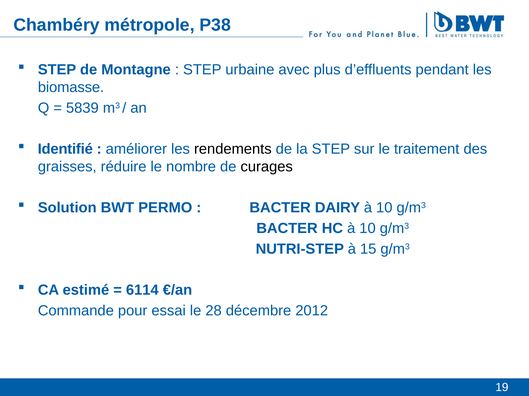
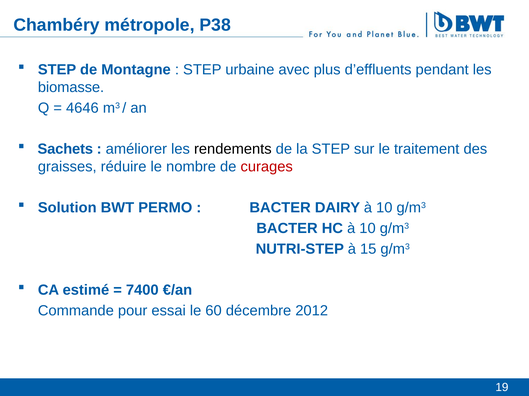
5839: 5839 -> 4646
Identifié: Identifié -> Sachets
curages colour: black -> red
6114: 6114 -> 7400
28: 28 -> 60
